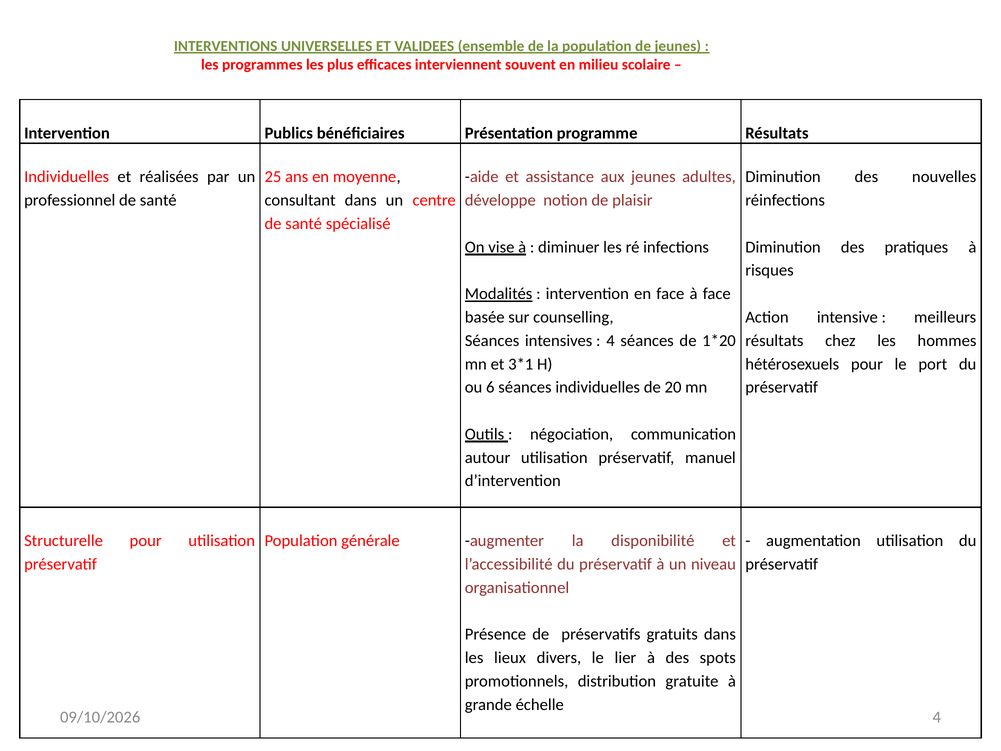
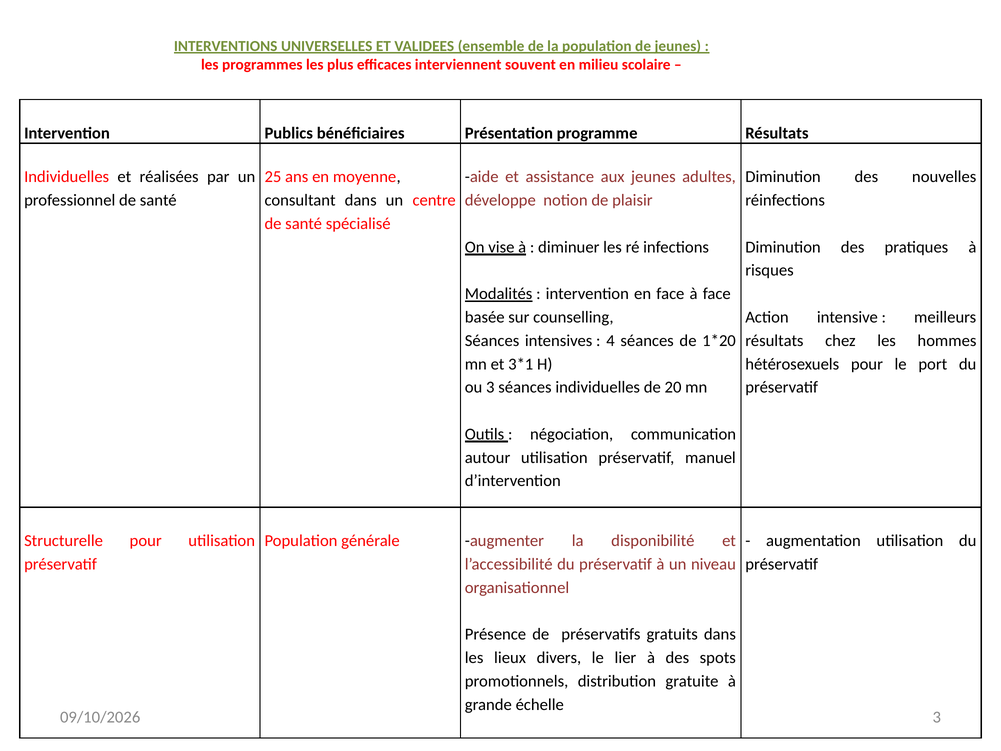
ou 6: 6 -> 3
4 at (937, 717): 4 -> 3
